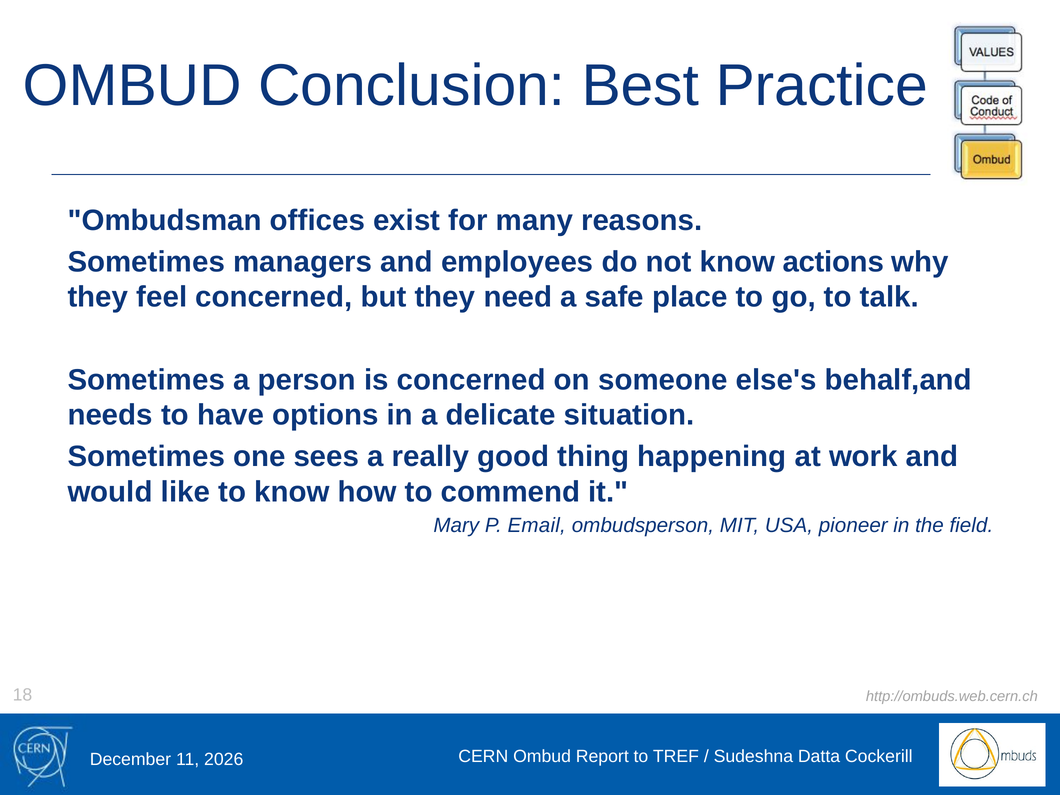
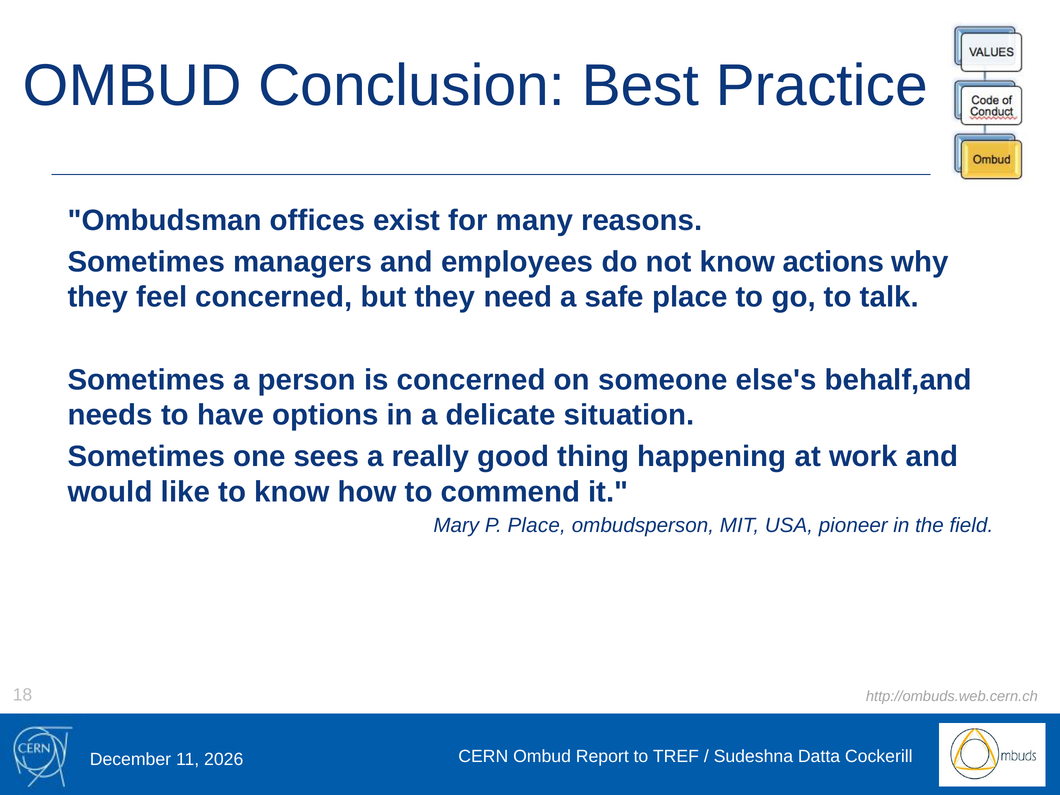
P Email: Email -> Place
